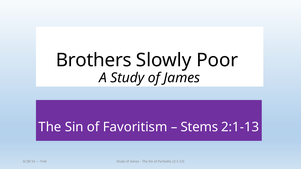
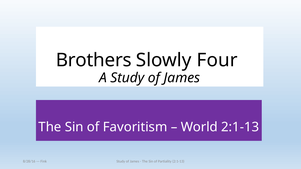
Poor: Poor -> Four
Stems: Stems -> World
